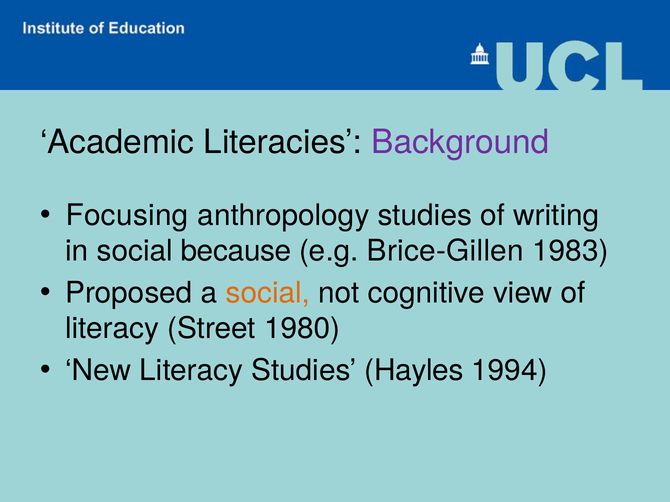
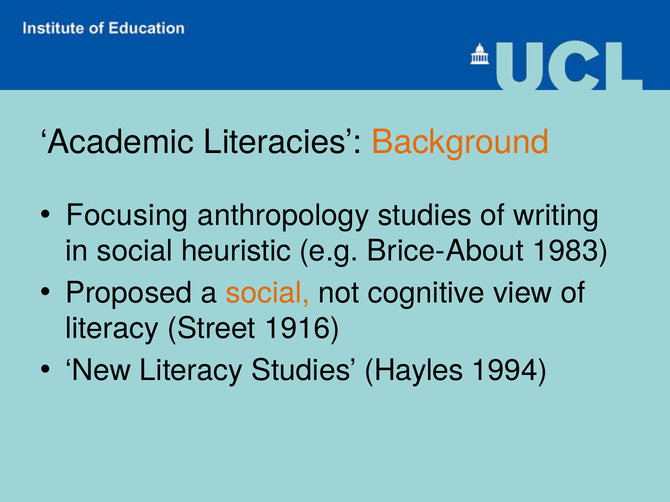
Background colour: purple -> orange
because: because -> heuristic
Brice-Gillen: Brice-Gillen -> Brice-About
1980: 1980 -> 1916
